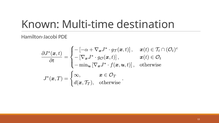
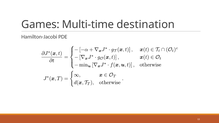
Known: Known -> Games
